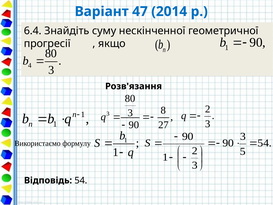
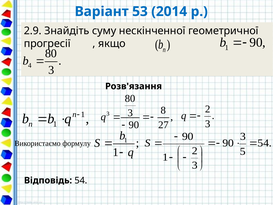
47: 47 -> 53
6.4: 6.4 -> 2.9
